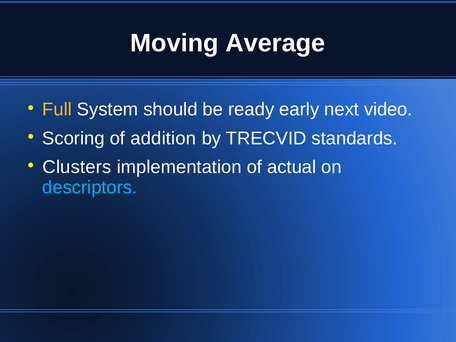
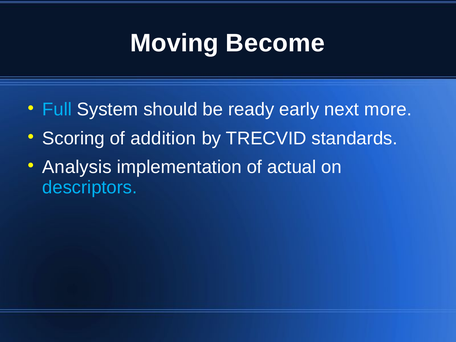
Average: Average -> Become
Full colour: yellow -> light blue
video: video -> more
Clusters: Clusters -> Analysis
